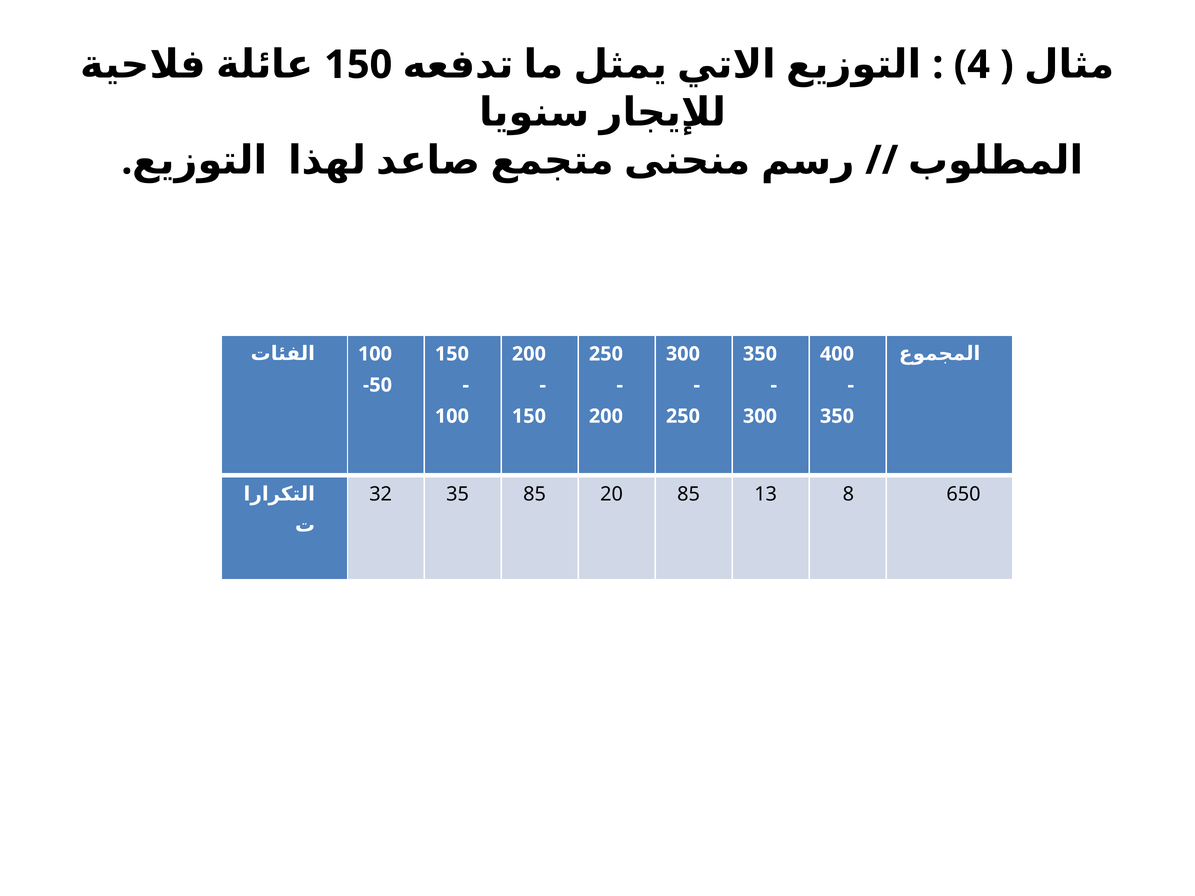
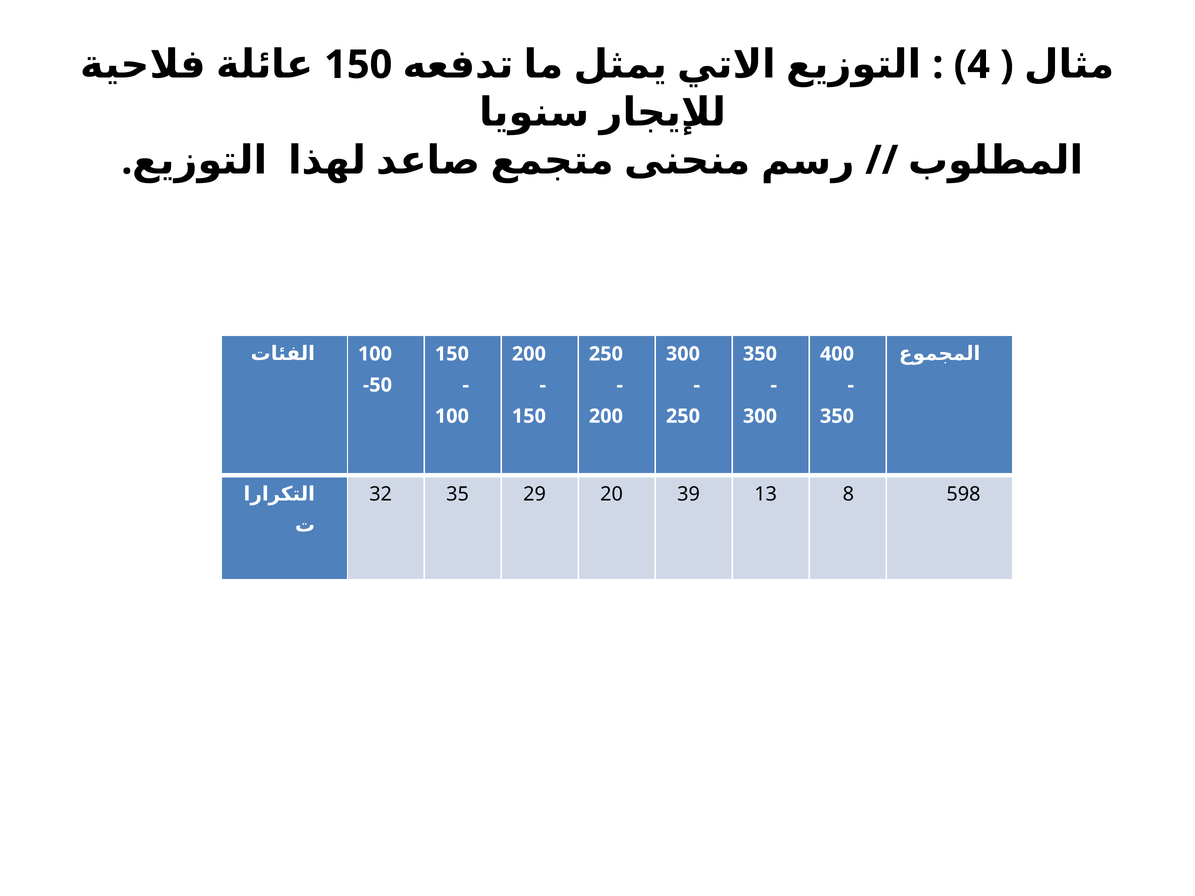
35 85: 85 -> 29
20 85: 85 -> 39
650: 650 -> 598
